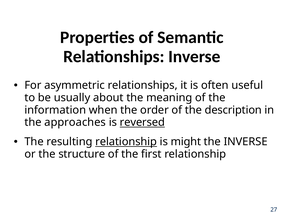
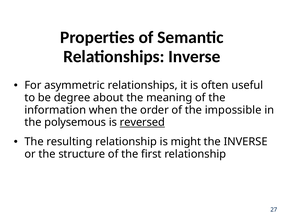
usually: usually -> degree
description: description -> impossible
approaches: approaches -> polysemous
relationship at (126, 142) underline: present -> none
